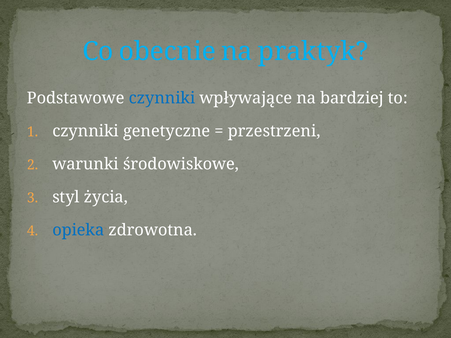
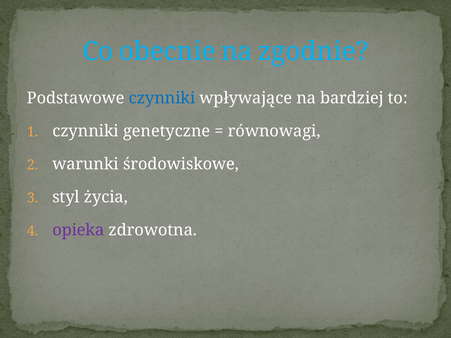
praktyk: praktyk -> zgodnie
przestrzeni: przestrzeni -> równowagi
opieka colour: blue -> purple
